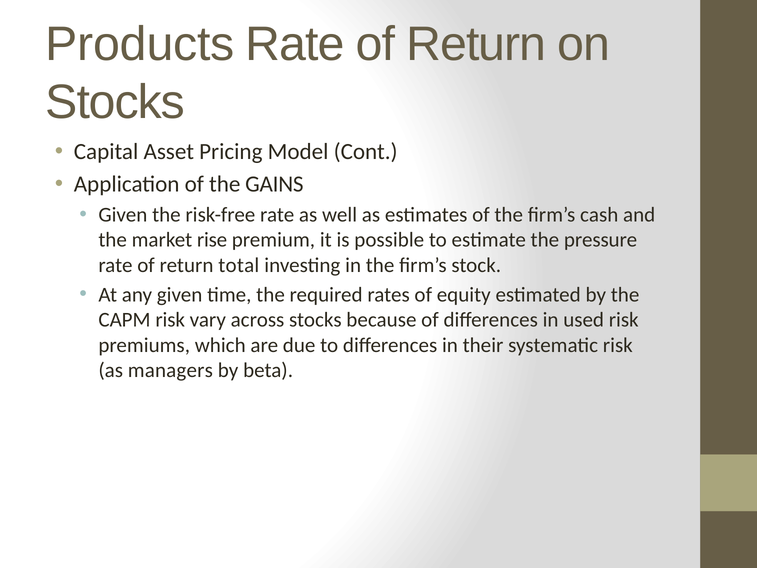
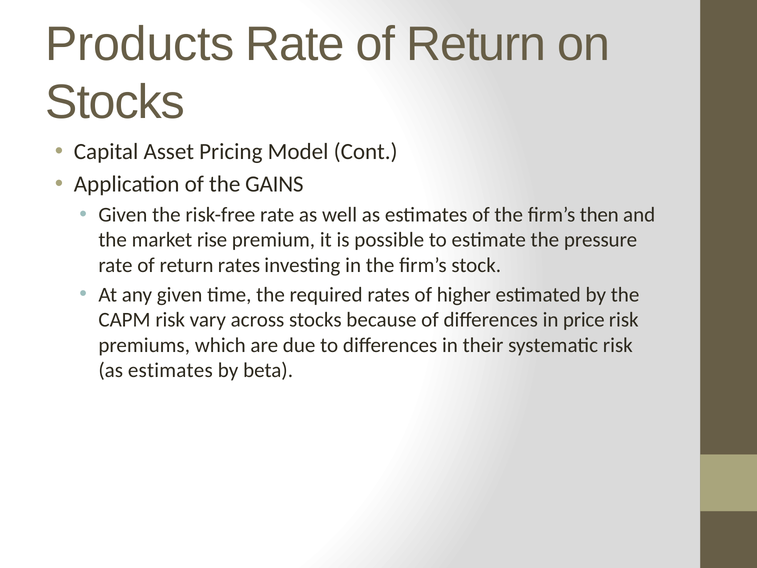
cash: cash -> then
return total: total -> rates
equity: equity -> higher
used: used -> price
managers at (170, 370): managers -> estimates
